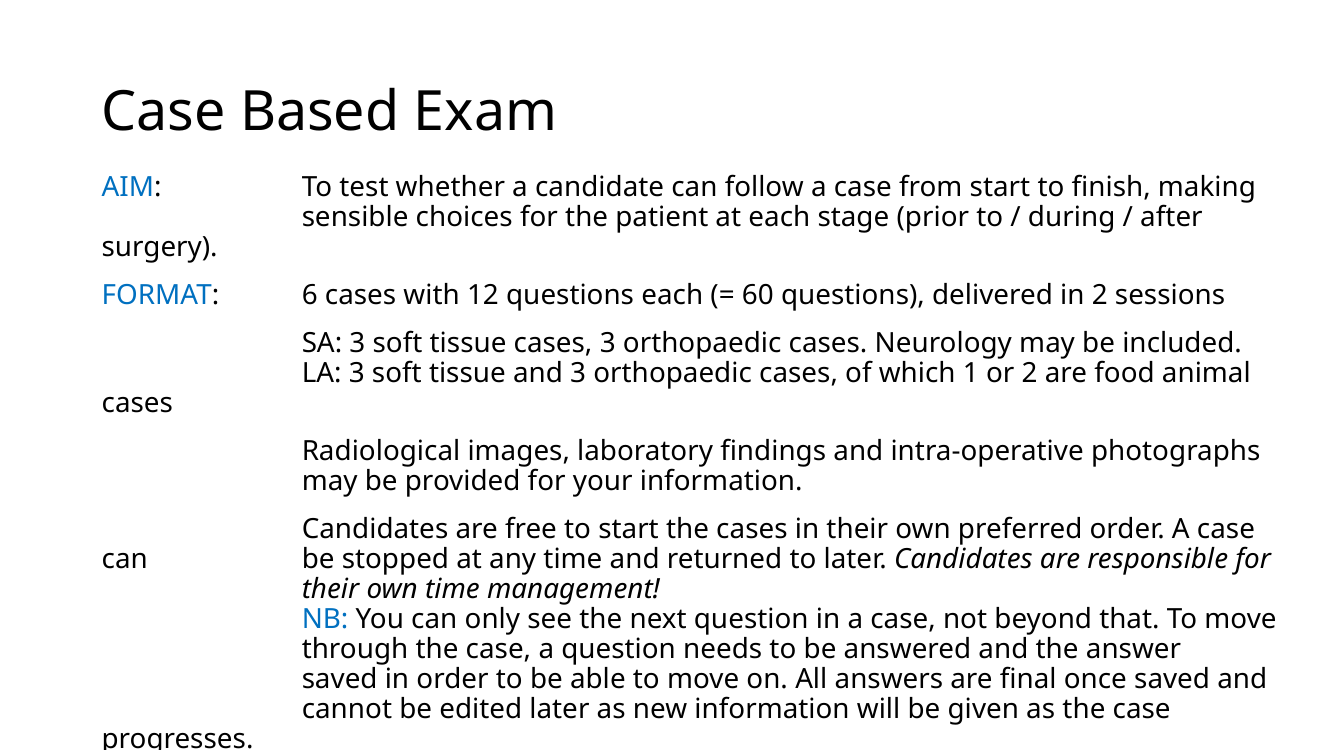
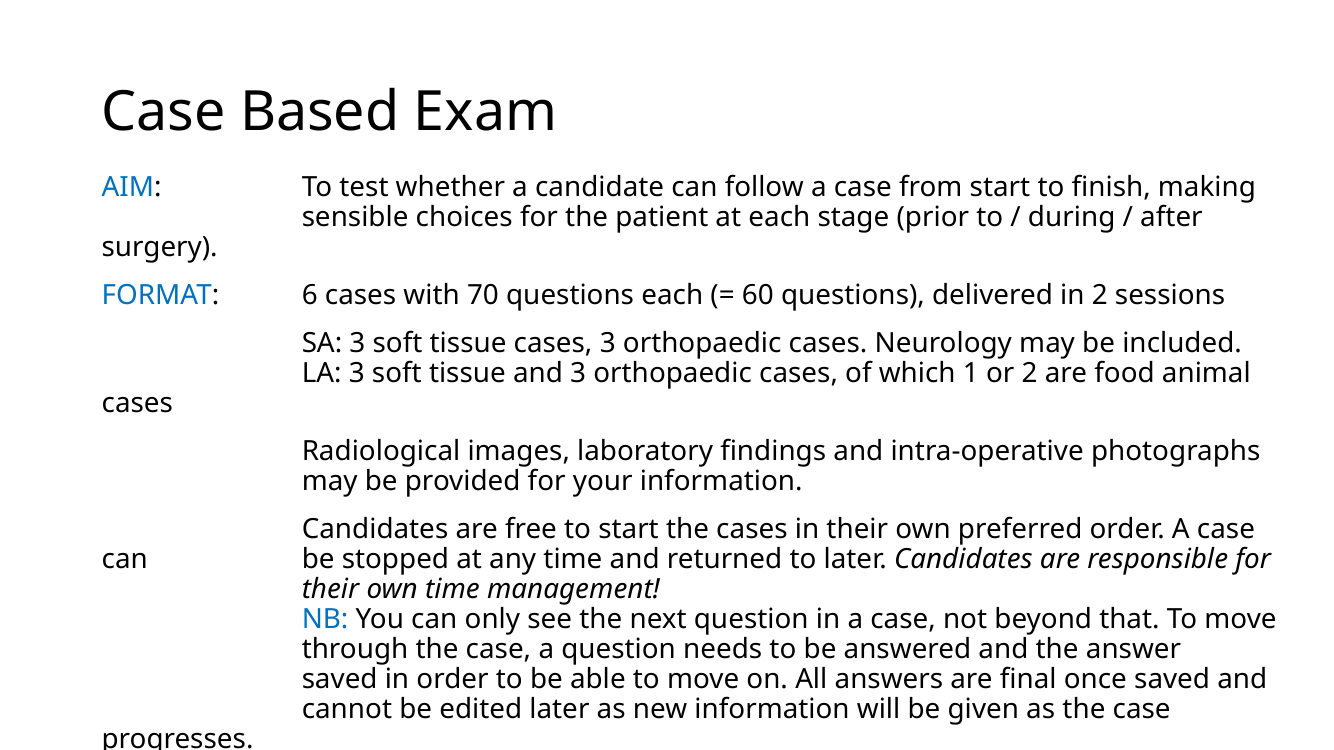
12: 12 -> 70
